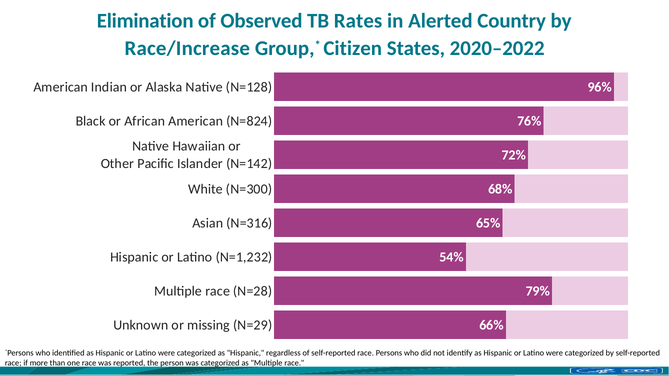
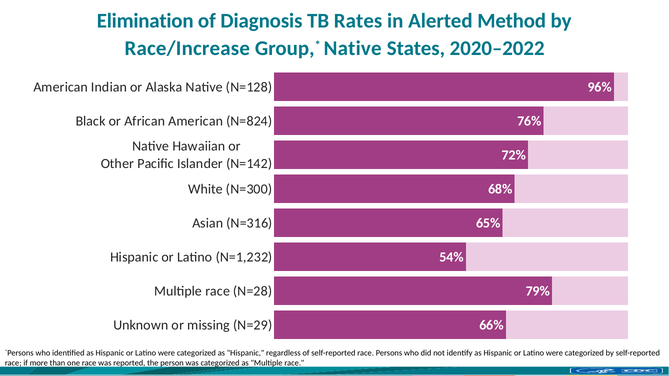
Observed: Observed -> Diagnosis
Country: Country -> Method
Citizen at (353, 49): Citizen -> Native
